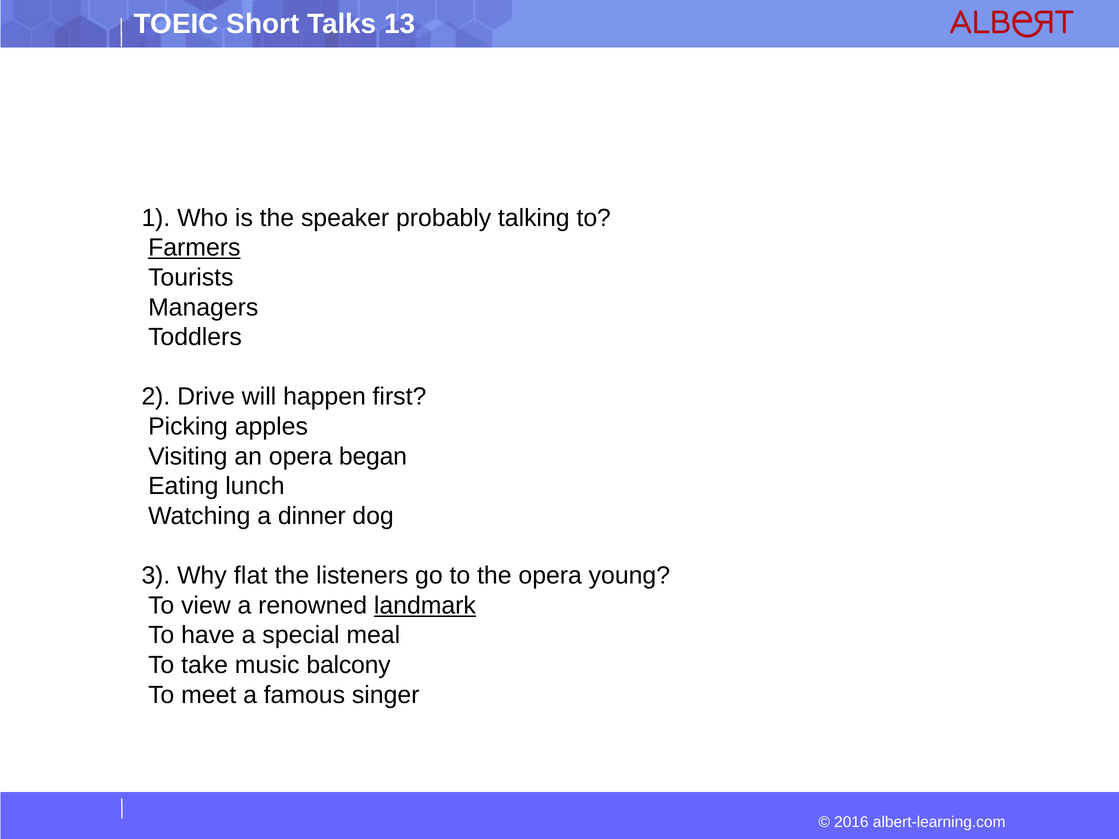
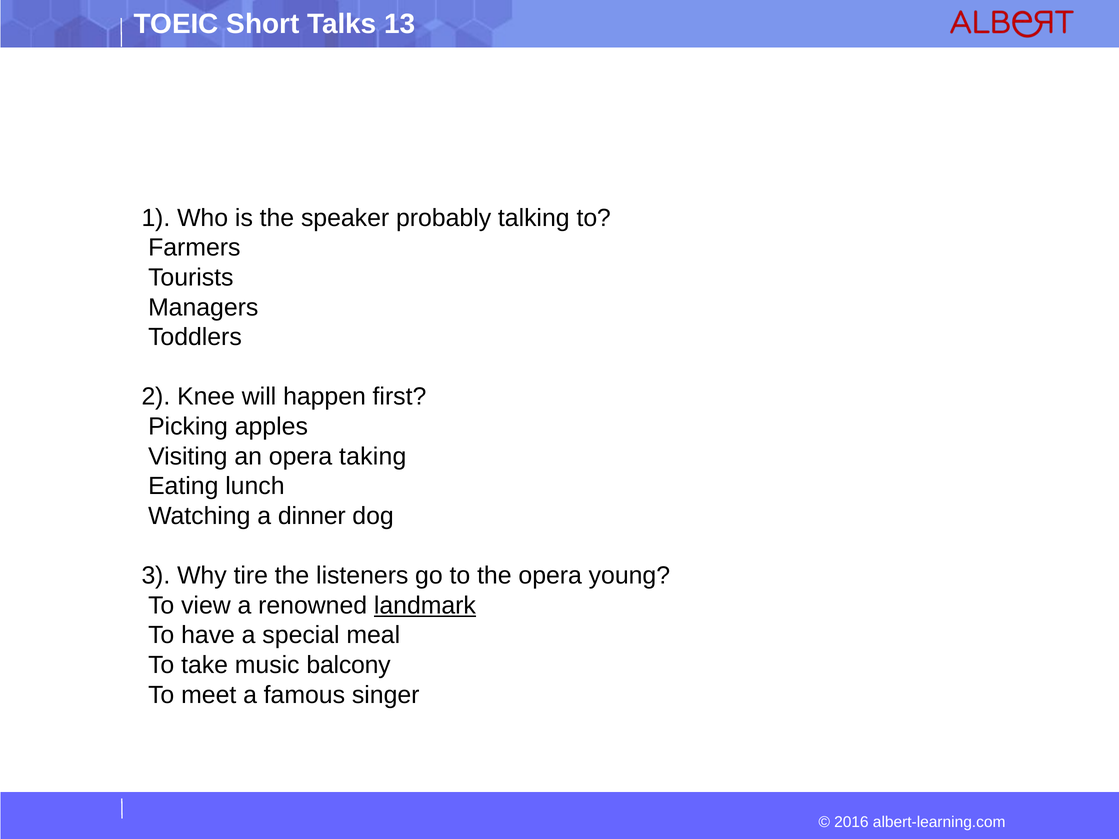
Farmers underline: present -> none
Drive: Drive -> Knee
began: began -> taking
flat: flat -> tire
